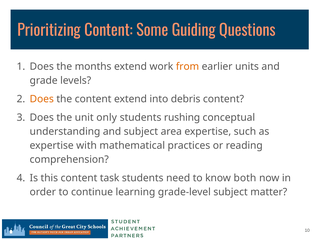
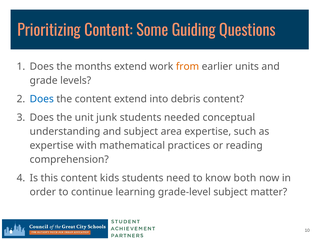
Does at (42, 99) colour: orange -> blue
only: only -> junk
rushing: rushing -> needed
task: task -> kids
